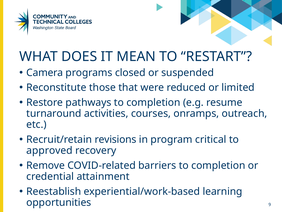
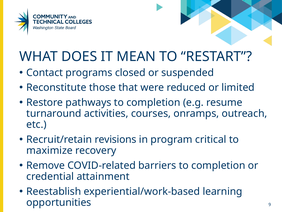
Camera: Camera -> Contact
approved: approved -> maximize
